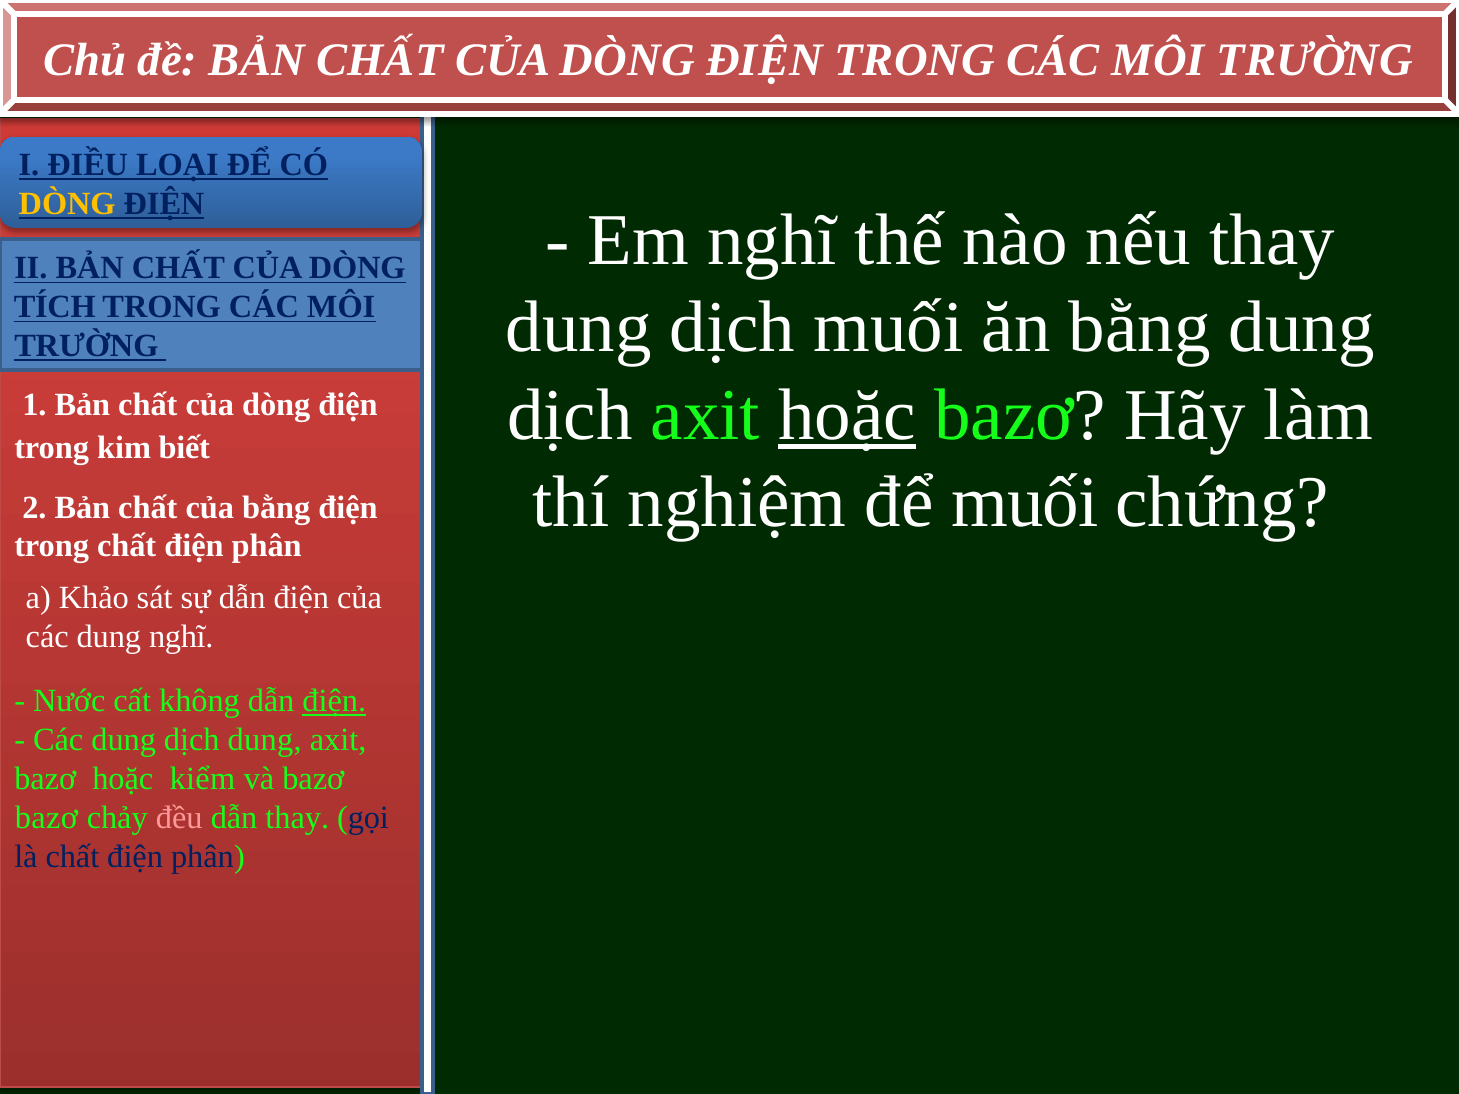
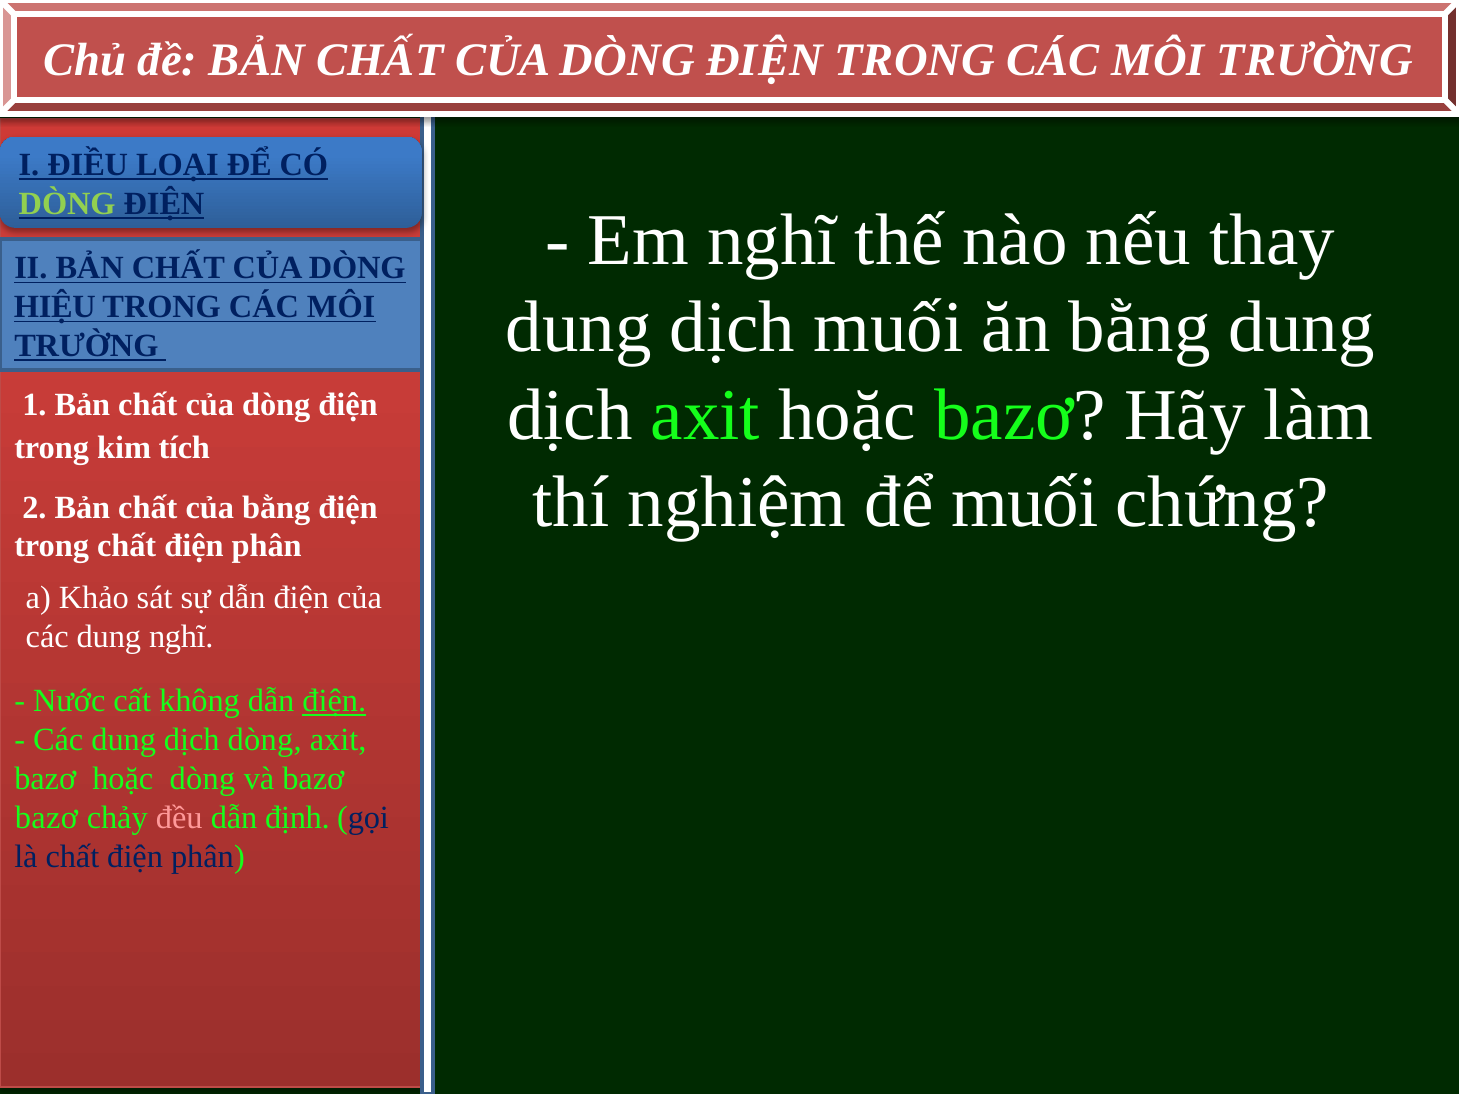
DÒNG at (67, 204) colour: yellow -> light green
TÍCH: TÍCH -> HIỆU
hoặc at (847, 415) underline: present -> none
biết: biết -> tích
dịch dung: dung -> dòng
hoặc kiểm: kiểm -> dòng
dẫn thay: thay -> định
